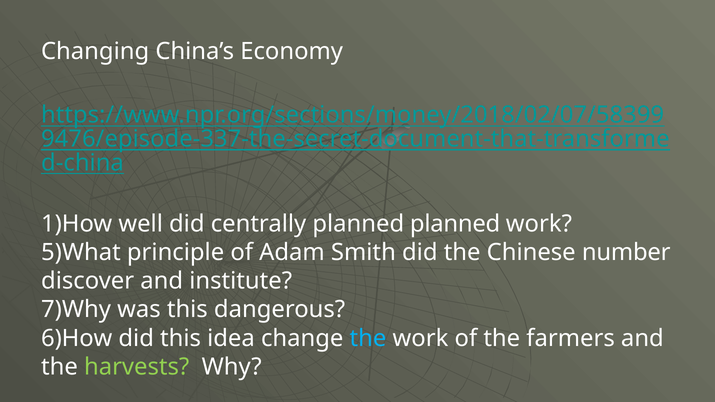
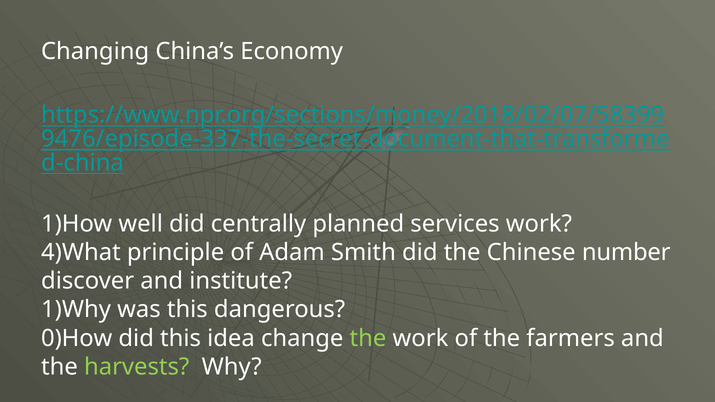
planned planned: planned -> services
5)What: 5)What -> 4)What
7)Why: 7)Why -> 1)Why
6)How: 6)How -> 0)How
the at (368, 338) colour: light blue -> light green
